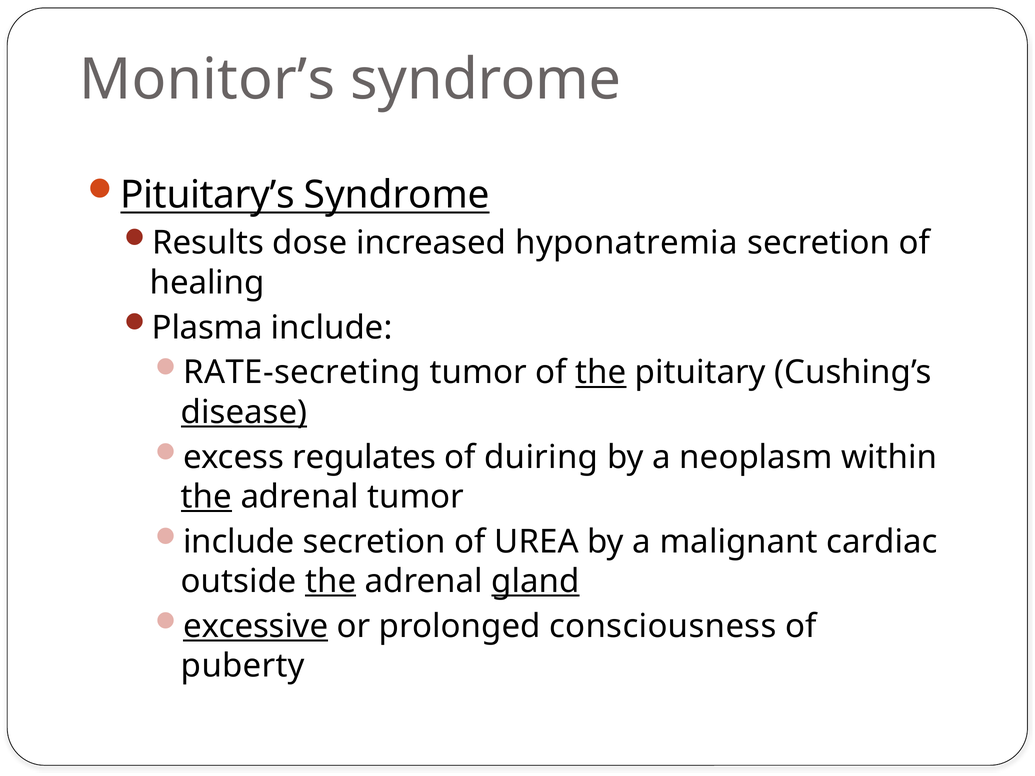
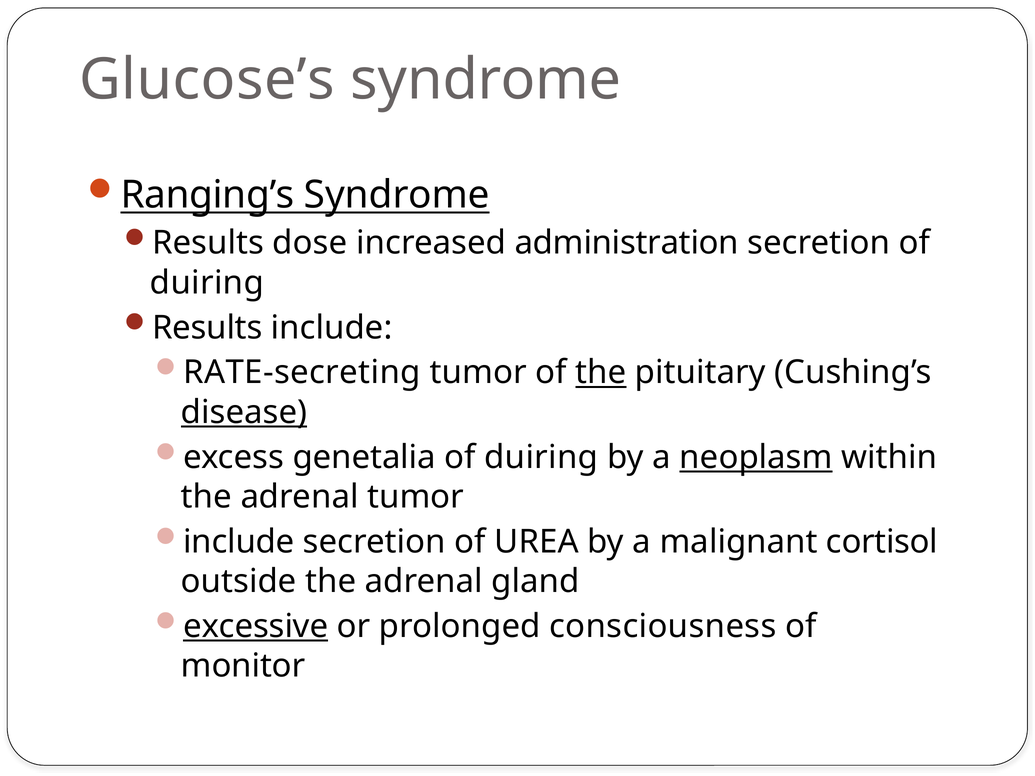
Monitor’s: Monitor’s -> Glucose’s
Pituitary’s: Pituitary’s -> Ranging’s
hyponatremia: hyponatremia -> administration
healing at (207, 283): healing -> duiring
Plasma at (207, 328): Plasma -> Results
regulates: regulates -> genetalia
neoplasm underline: none -> present
the at (206, 497) underline: present -> none
cardiac: cardiac -> cortisol
the at (331, 582) underline: present -> none
gland underline: present -> none
puberty: puberty -> monitor
